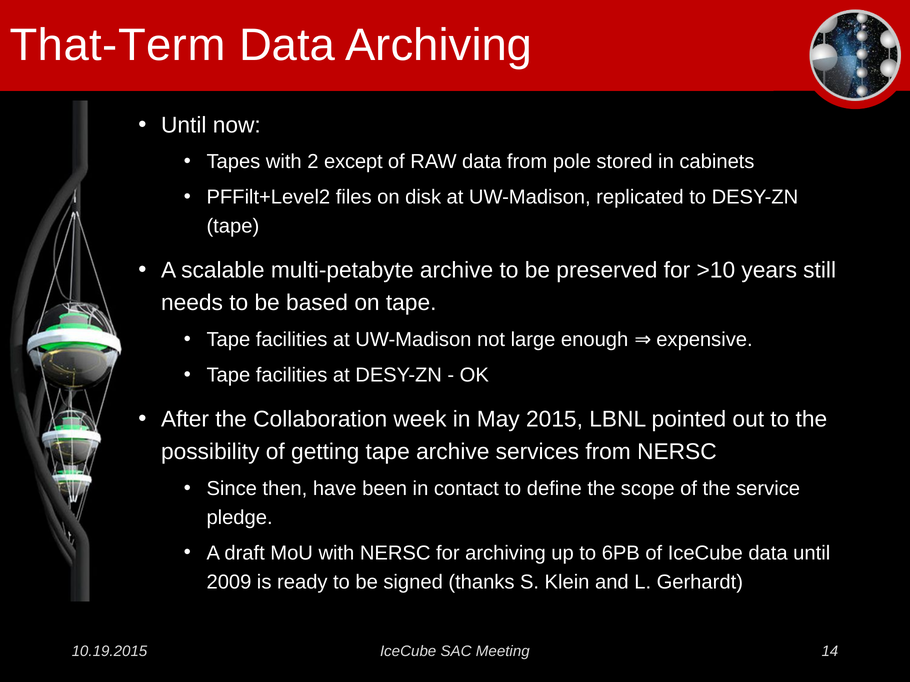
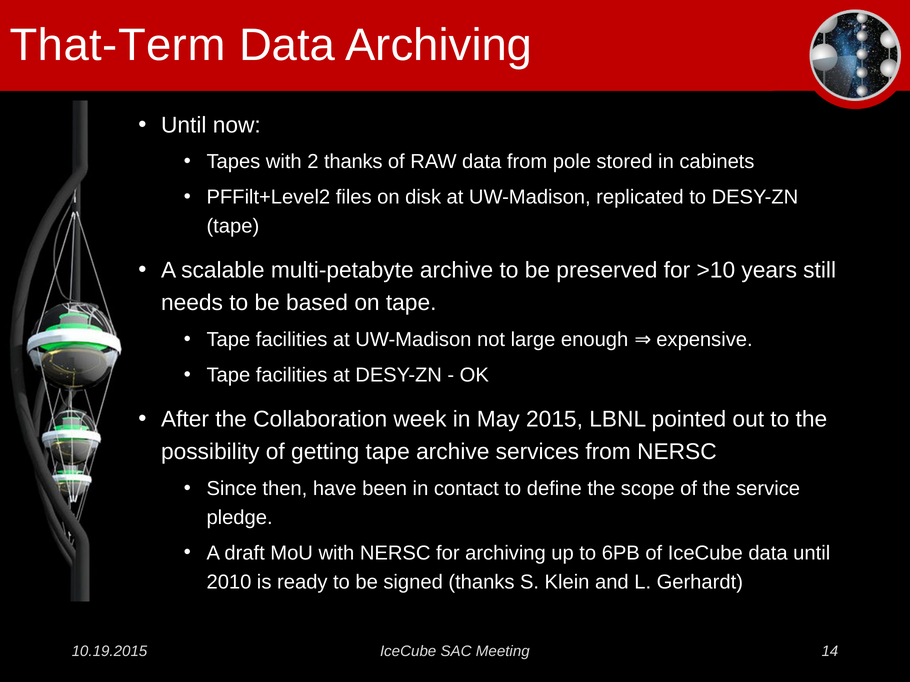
2 except: except -> thanks
2009: 2009 -> 2010
